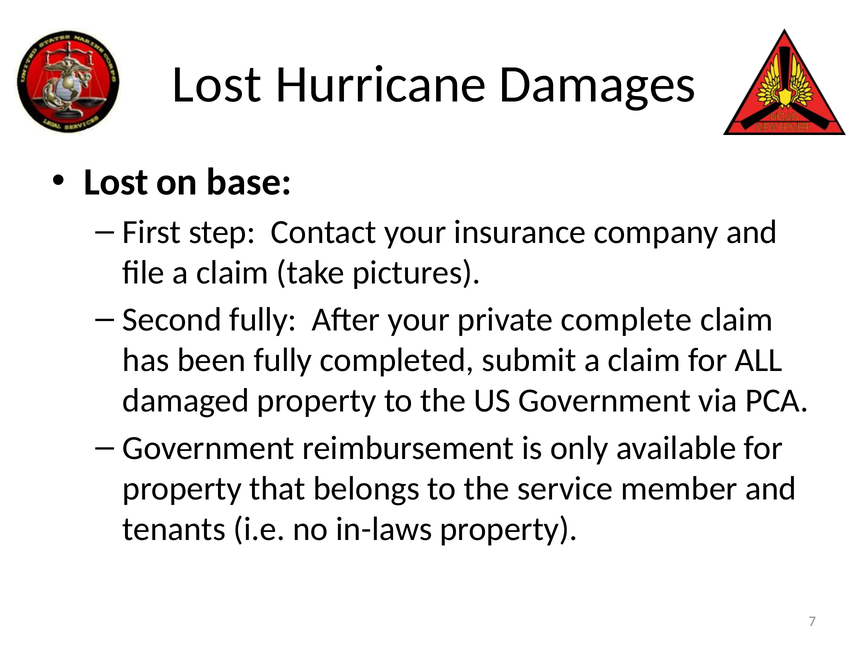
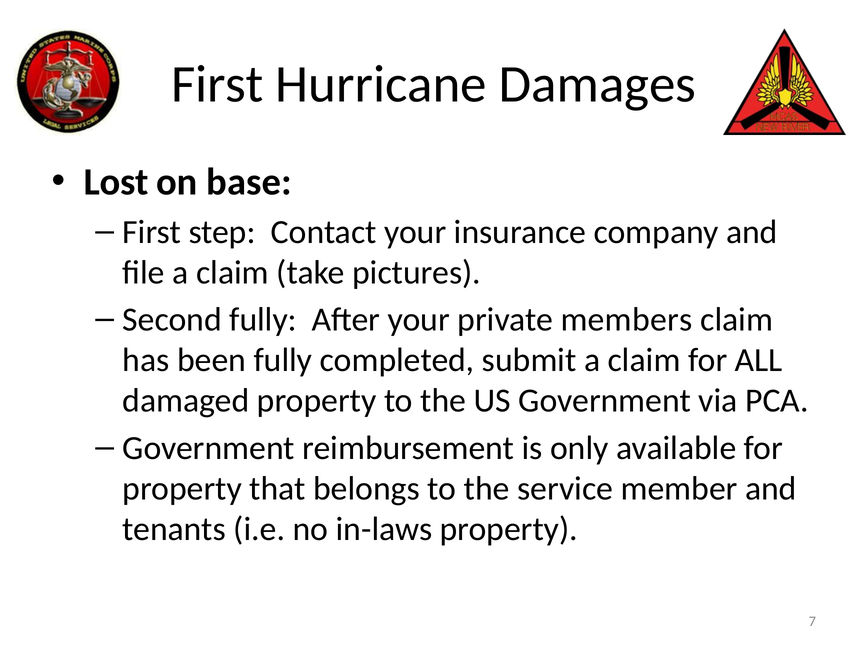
Lost at (217, 84): Lost -> First
complete: complete -> members
